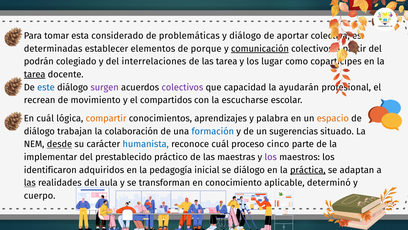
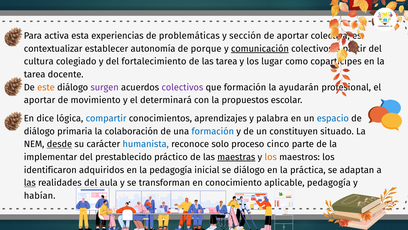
tomar: tomar -> activa
considerado: considerado -> experiencias
y diálogo: diálogo -> sección
determinadas: determinadas -> contextualizar
elementos: elementos -> autonomía
podrán: podrán -> cultura
interrelaciones: interrelaciones -> fortalecimiento
tarea at (35, 74) underline: present -> none
este colour: blue -> orange
que capacidad: capacidad -> formación
recrean at (40, 100): recrean -> aportar
compartidos: compartidos -> determinará
escucharse: escucharse -> propuestos
En cuál: cuál -> dice
compartir colour: orange -> blue
espacio colour: orange -> blue
trabajan: trabajan -> primaria
sugerencias: sugerencias -> constituyen
reconoce cuál: cuál -> solo
maestras underline: none -> present
los at (271, 157) colour: purple -> orange
práctica underline: present -> none
determinó at (329, 182): determinó -> pedagogía
cuerpo: cuerpo -> habían
